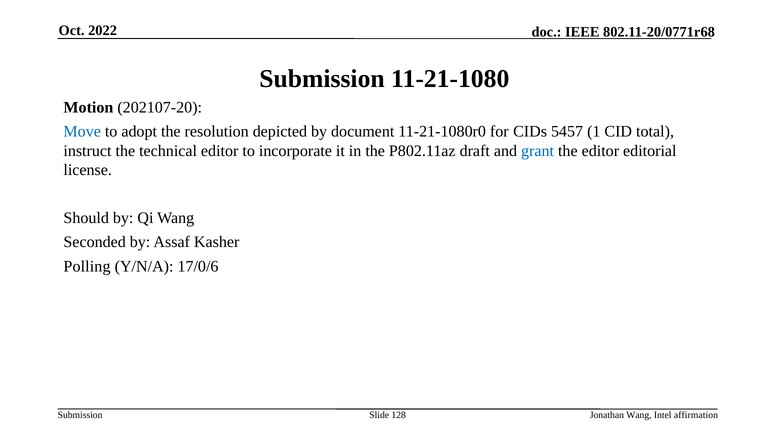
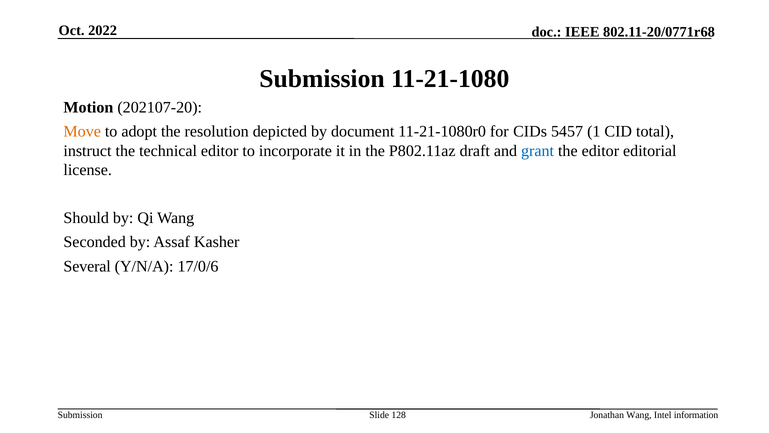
Move colour: blue -> orange
Polling: Polling -> Several
affirmation: affirmation -> information
